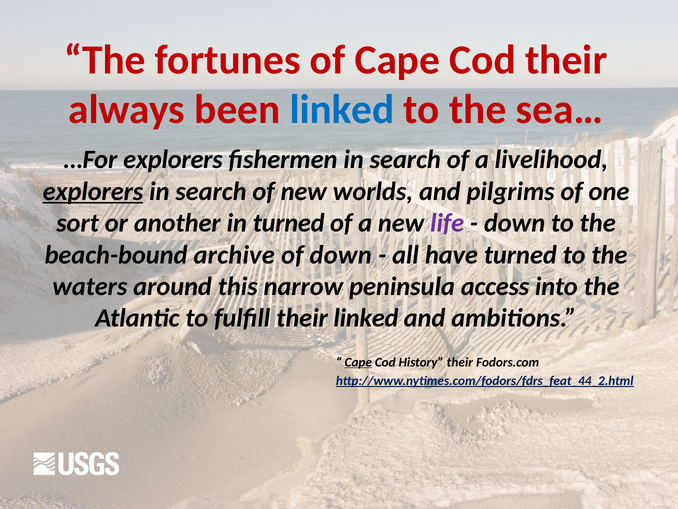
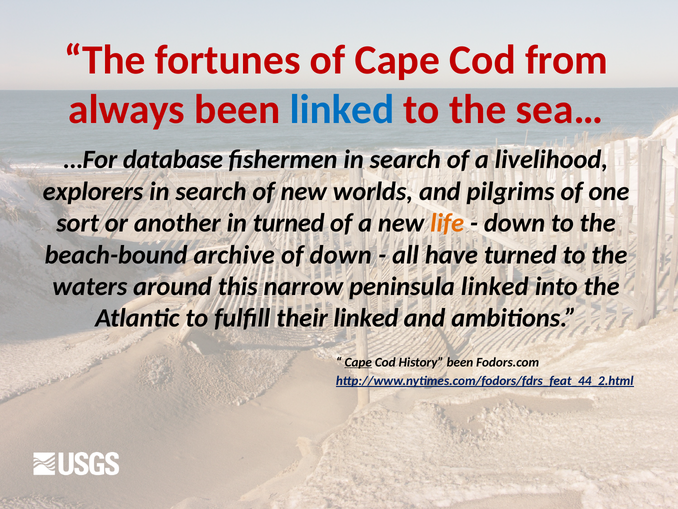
Cod their: their -> from
…For explorers: explorers -> database
explorers at (93, 191) underline: present -> none
life colour: purple -> orange
peninsula access: access -> linked
History their: their -> been
